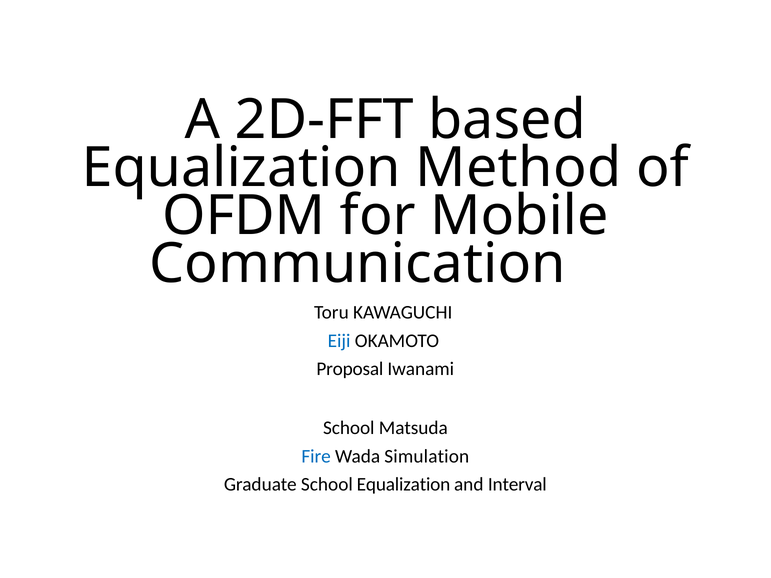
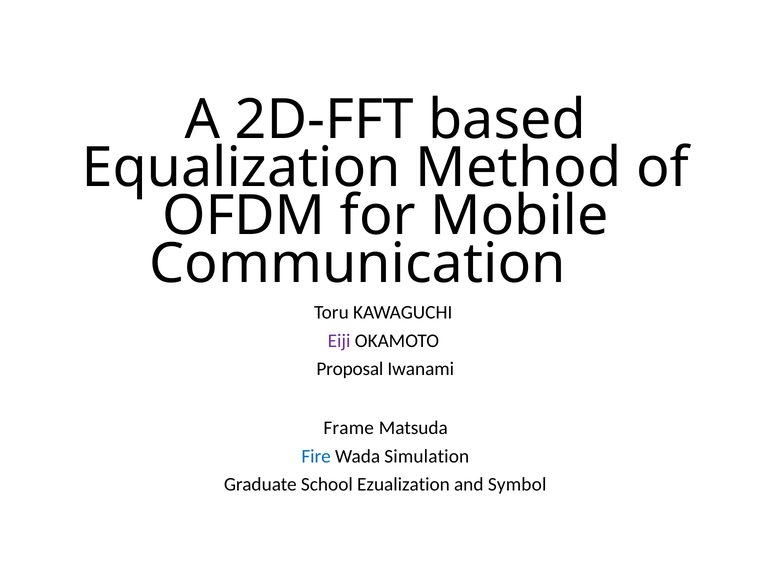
Eiji colour: blue -> purple
School at (349, 428): School -> Frame
School Equalization: Equalization -> Ezualization
Interval: Interval -> Symbol
